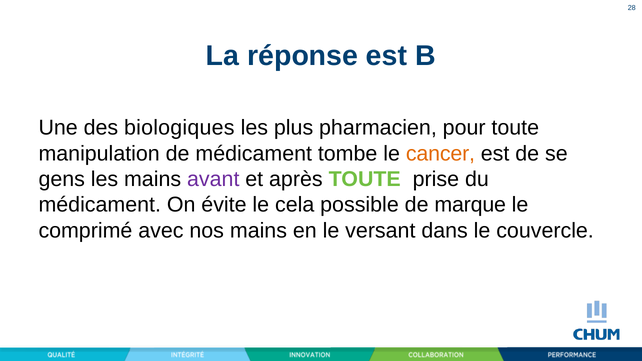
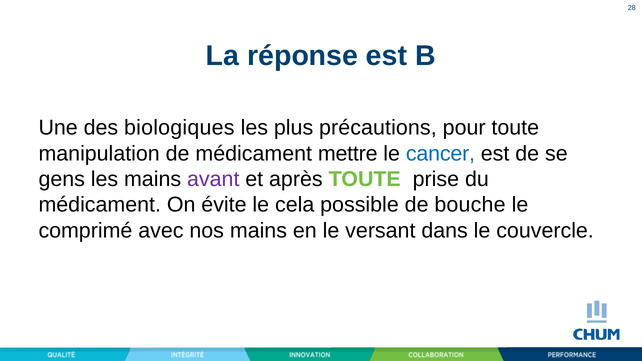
pharmacien: pharmacien -> précautions
tombe: tombe -> mettre
cancer colour: orange -> blue
marque: marque -> bouche
